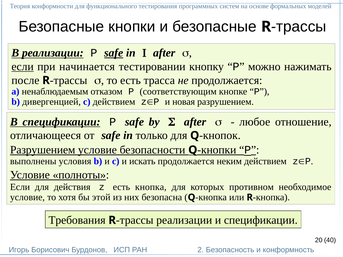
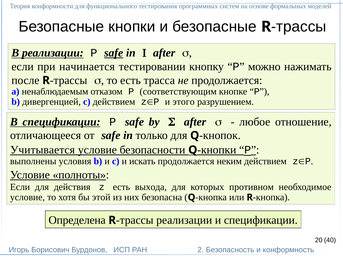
если at (23, 67) underline: present -> none
новая: новая -> этого
Разрушением at (43, 150): Разрушением -> Учитывается
есть кнопка: кнопка -> выхода
Требования: Требования -> Определена
